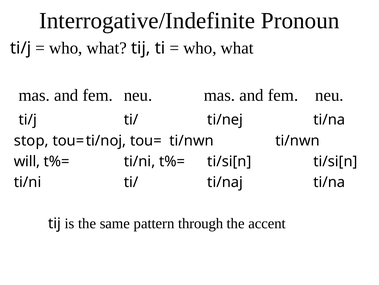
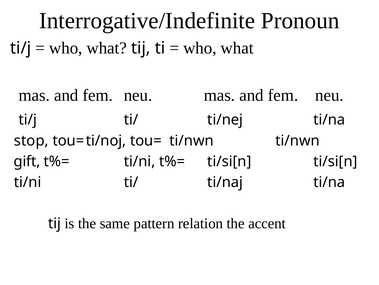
will: will -> gift
through: through -> relation
